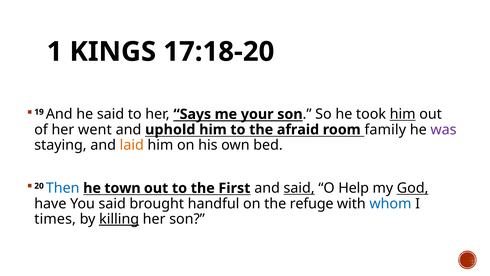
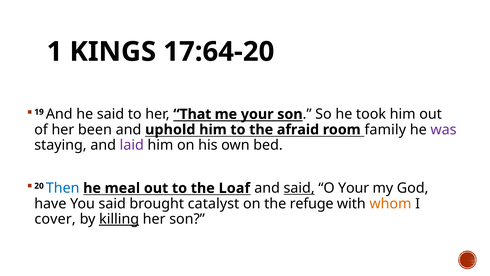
17:18-20: 17:18-20 -> 17:64-20
Says: Says -> That
him at (403, 114) underline: present -> none
went: went -> been
laid colour: orange -> purple
town: town -> meal
First: First -> Loaf
O Help: Help -> Your
God underline: present -> none
handful: handful -> catalyst
whom colour: blue -> orange
times: times -> cover
